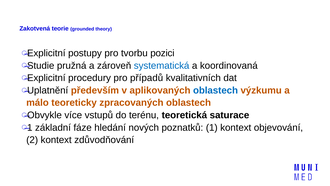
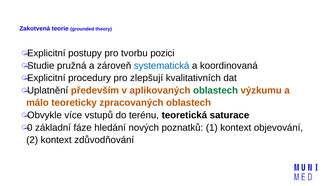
případů: případů -> zlepšují
oblastech at (216, 90) colour: blue -> green
1 at (30, 127): 1 -> 0
